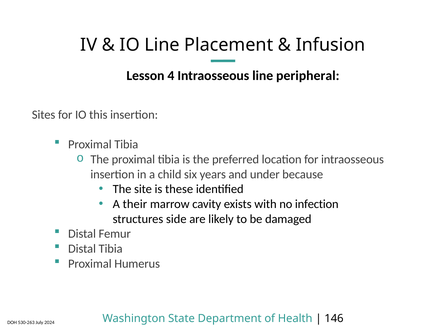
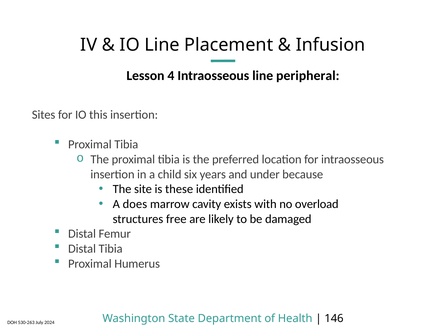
their: their -> does
infection: infection -> overload
side: side -> free
